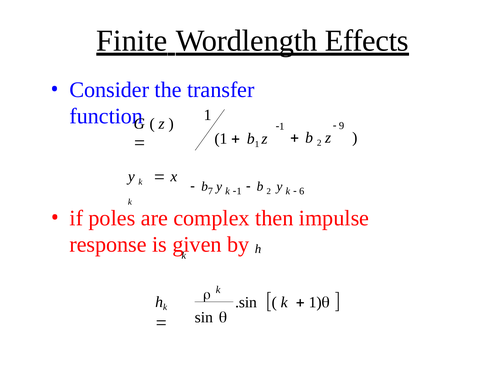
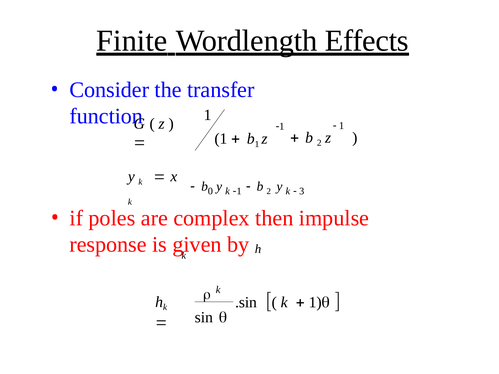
9 at (342, 126): 9 -> 1
7: 7 -> 0
6: 6 -> 3
